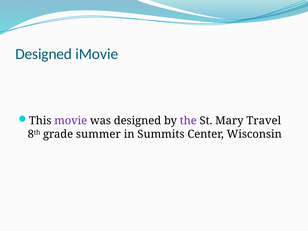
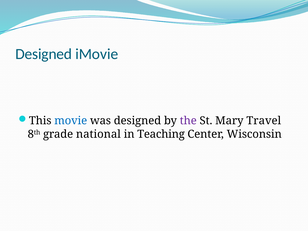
movie colour: purple -> blue
summer: summer -> national
Summits: Summits -> Teaching
